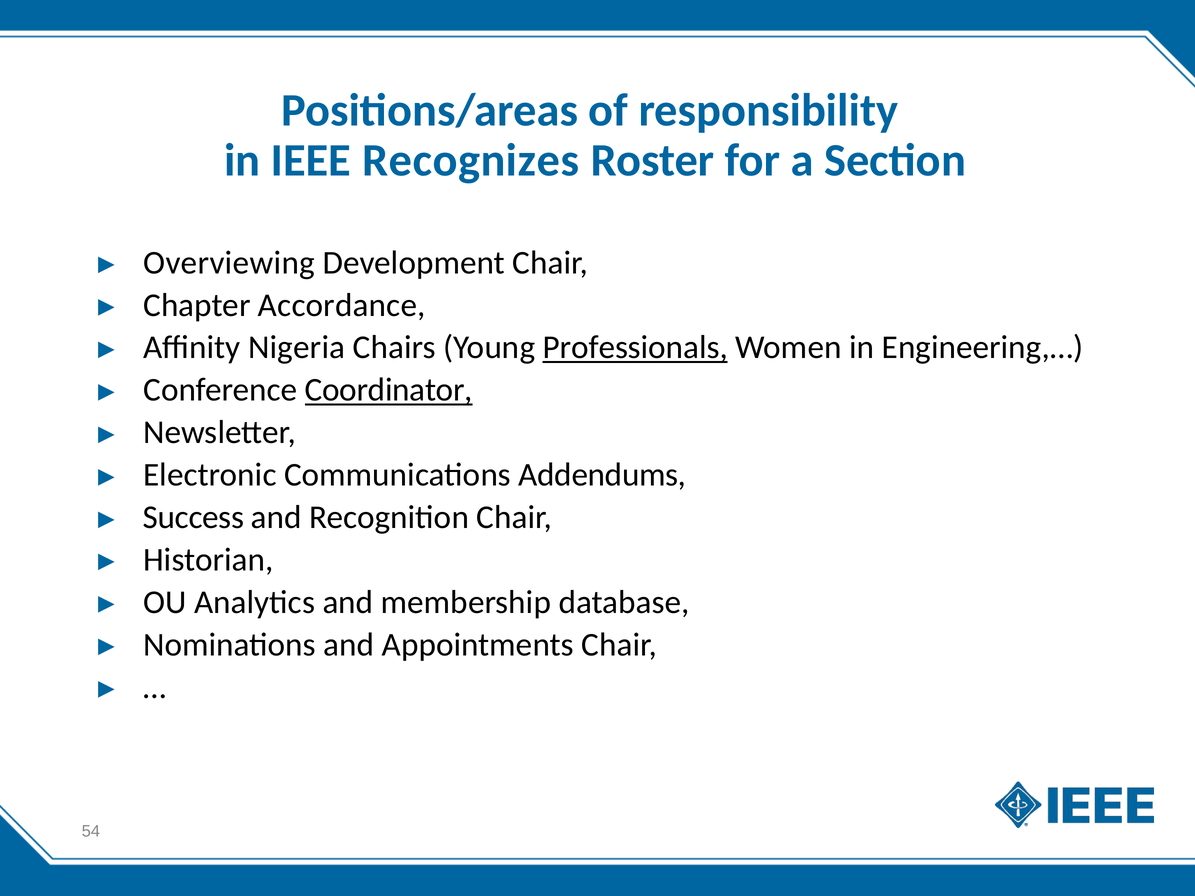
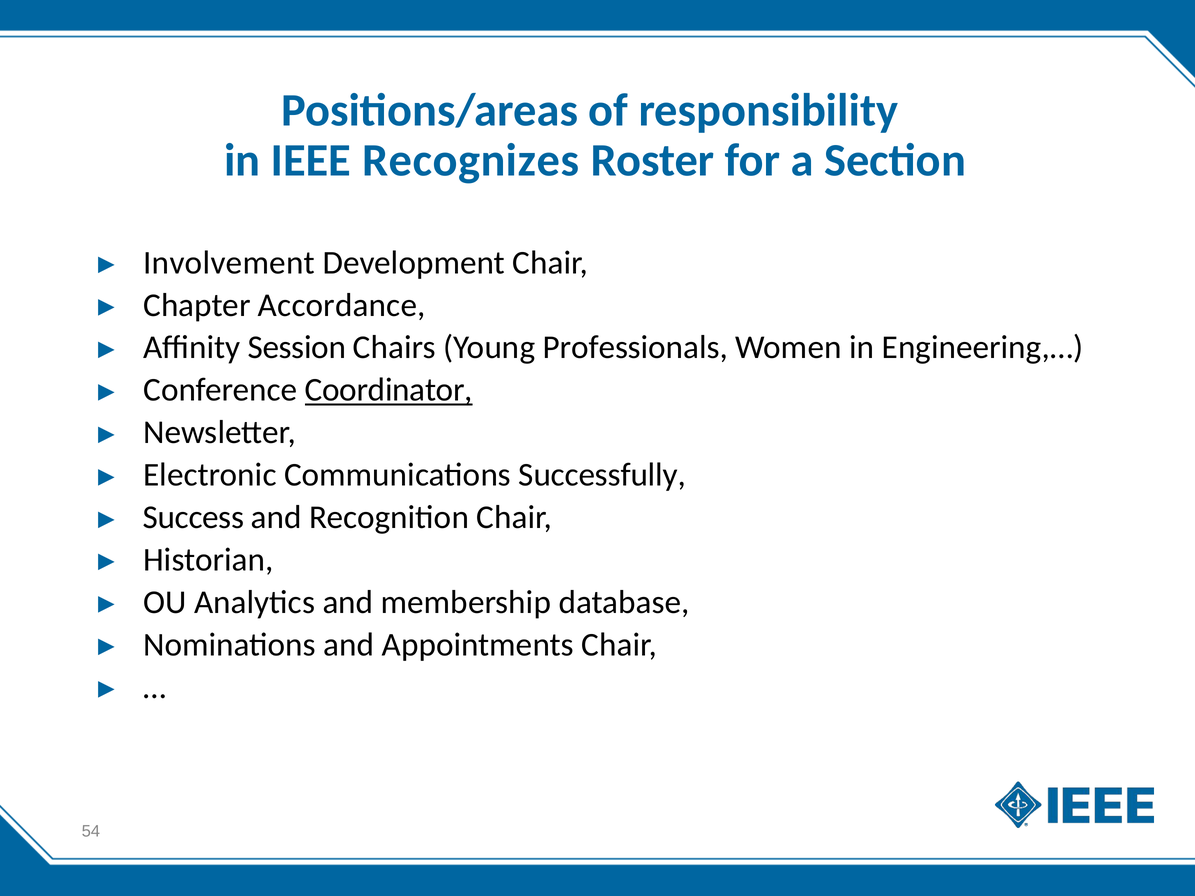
Overviewing: Overviewing -> Involvement
Nigeria: Nigeria -> Session
Professionals underline: present -> none
Addendums: Addendums -> Successfully
